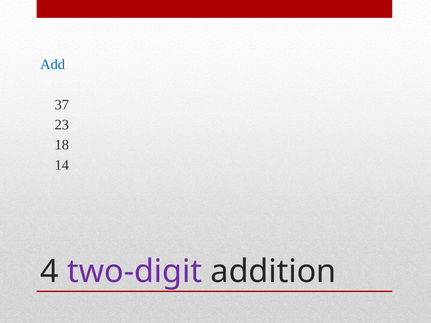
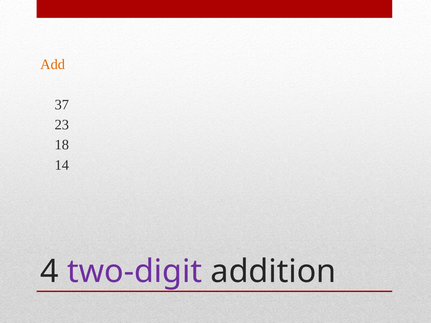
Add colour: blue -> orange
